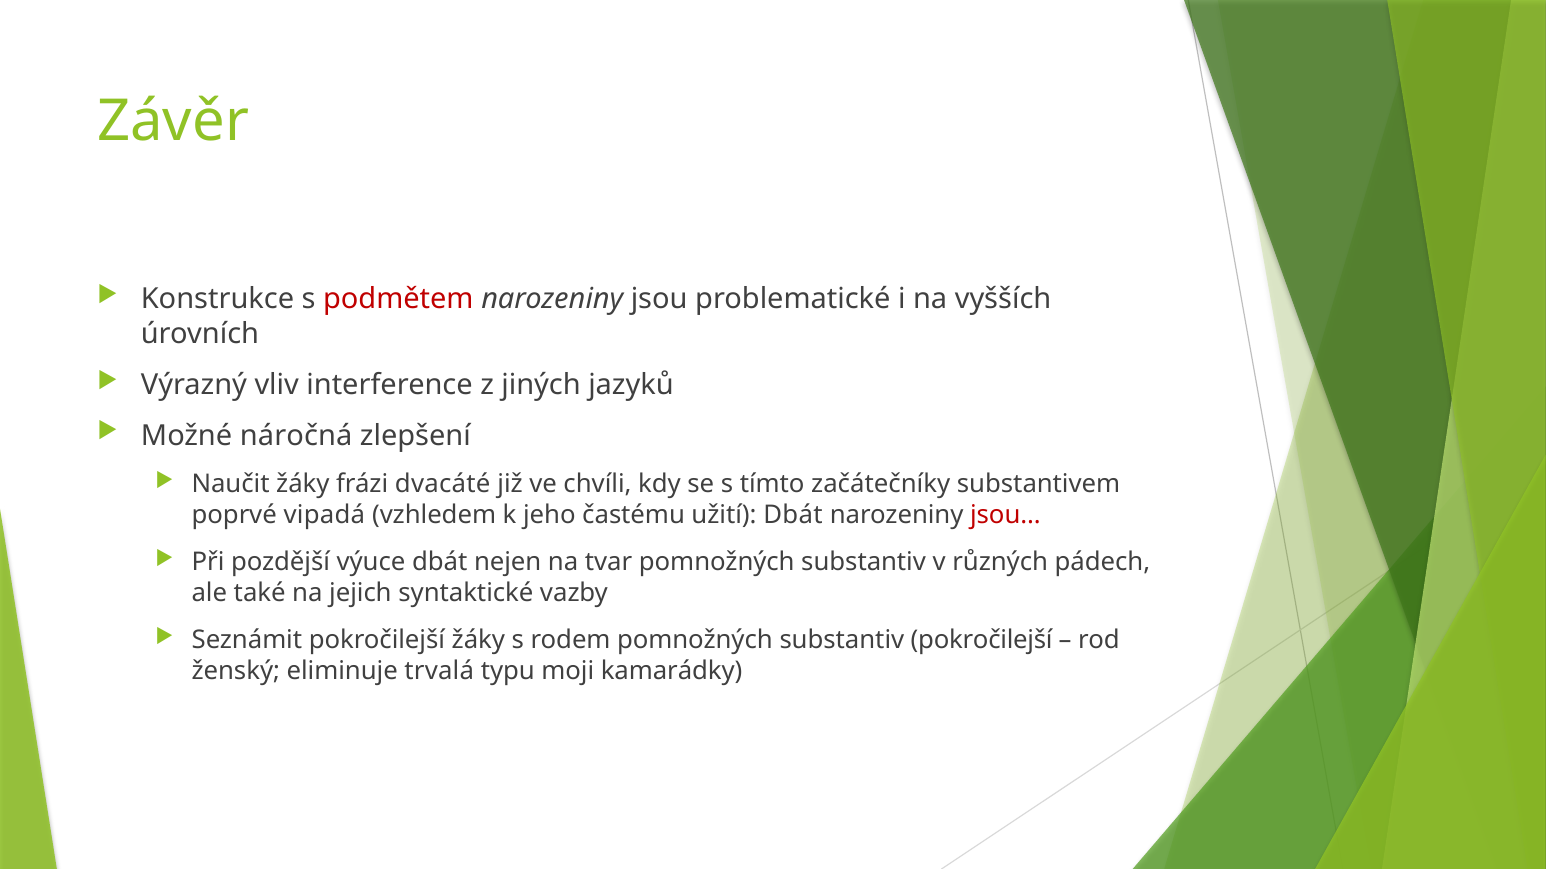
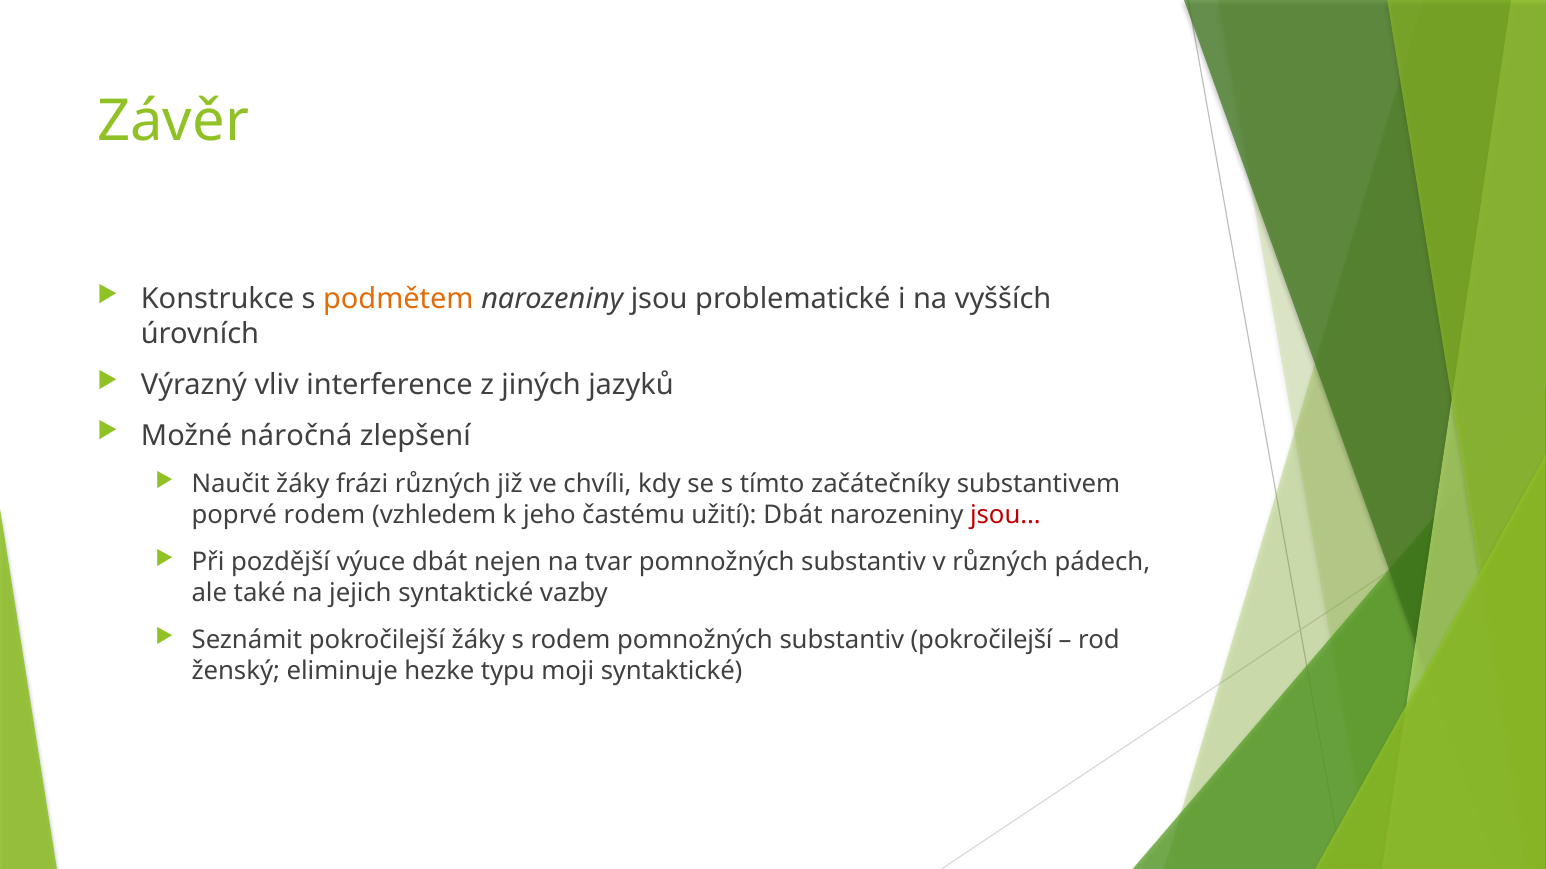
podmětem colour: red -> orange
frázi dvacáté: dvacáté -> různých
poprvé vipadá: vipadá -> rodem
trvalá: trvalá -> hezke
moji kamarádky: kamarádky -> syntaktické
